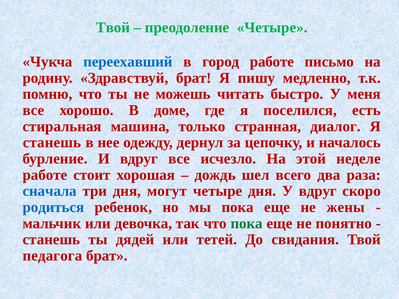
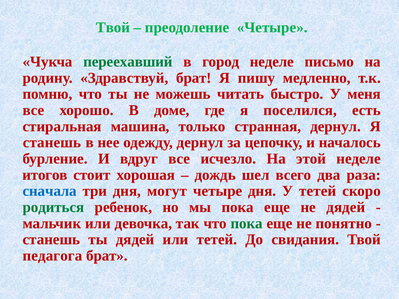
переехавший colour: blue -> green
город работе: работе -> неделе
странная диалог: диалог -> дернул
работе at (45, 175): работе -> итогов
У вдруг: вдруг -> тетей
родиться colour: blue -> green
не жены: жены -> дядей
